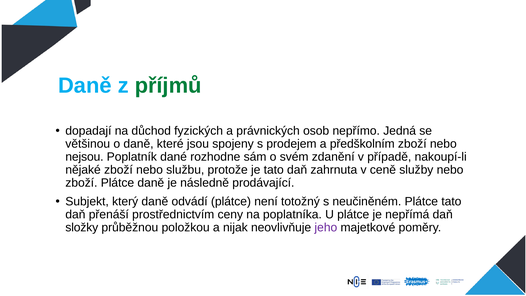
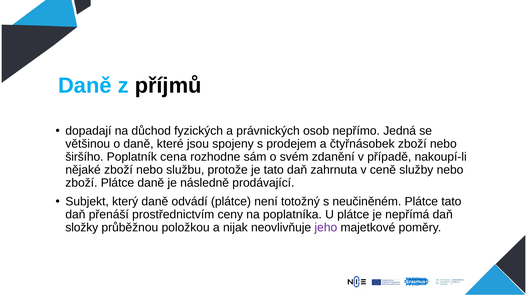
příjmů colour: green -> black
předškolním: předškolním -> čtyřnásobek
nejsou: nejsou -> širšího
dané: dané -> cena
